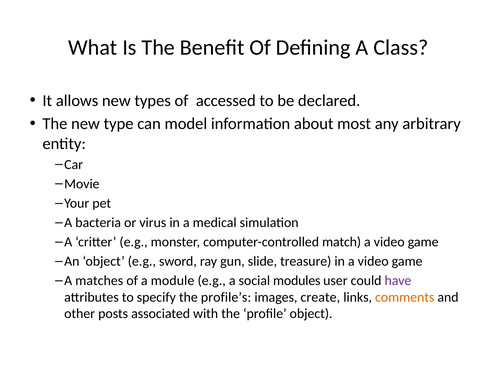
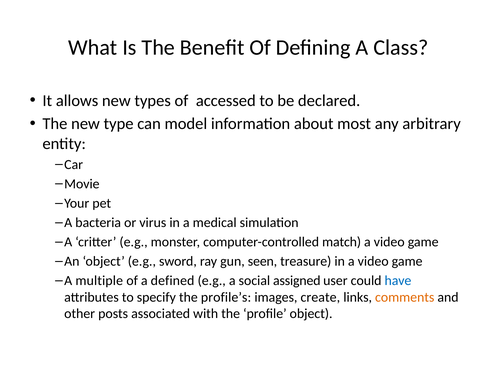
slide: slide -> seen
matches: matches -> multiple
module: module -> defined
modules: modules -> assigned
have colour: purple -> blue
